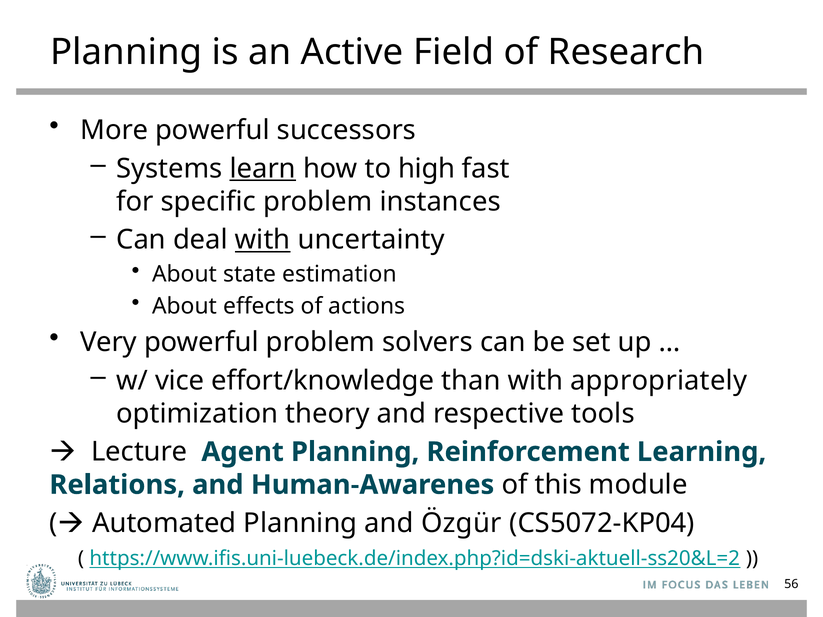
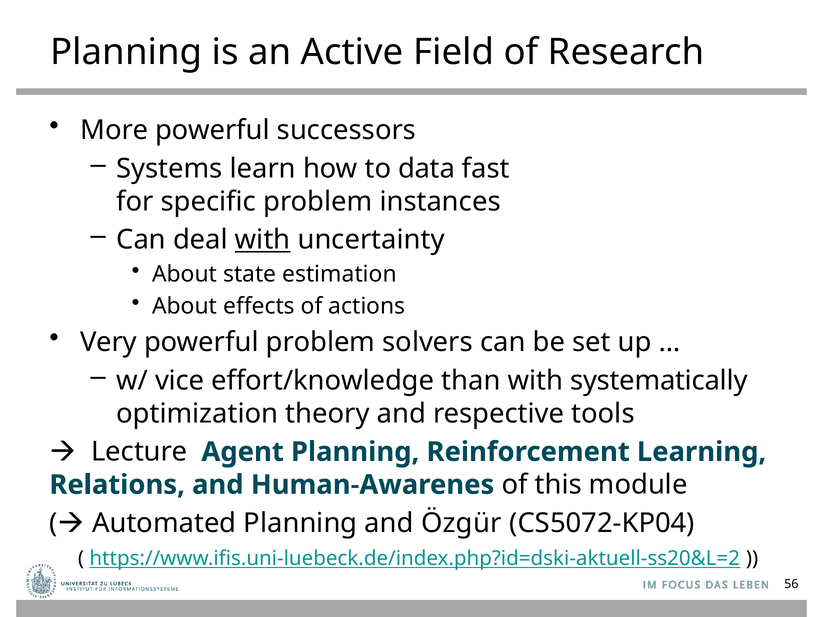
learn underline: present -> none
high: high -> data
appropriately: appropriately -> systematically
